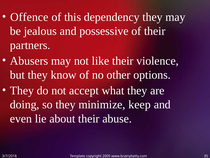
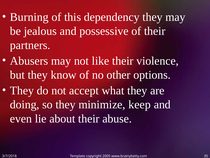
Offence: Offence -> Burning
